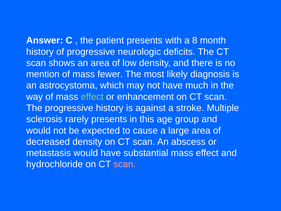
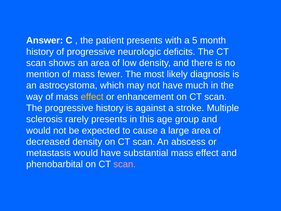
8: 8 -> 5
effect at (92, 97) colour: light green -> yellow
hydrochloride: hydrochloride -> phenobarbital
